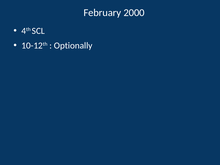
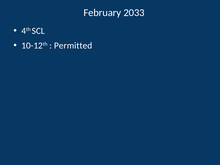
2000: 2000 -> 2033
Optionally: Optionally -> Permitted
